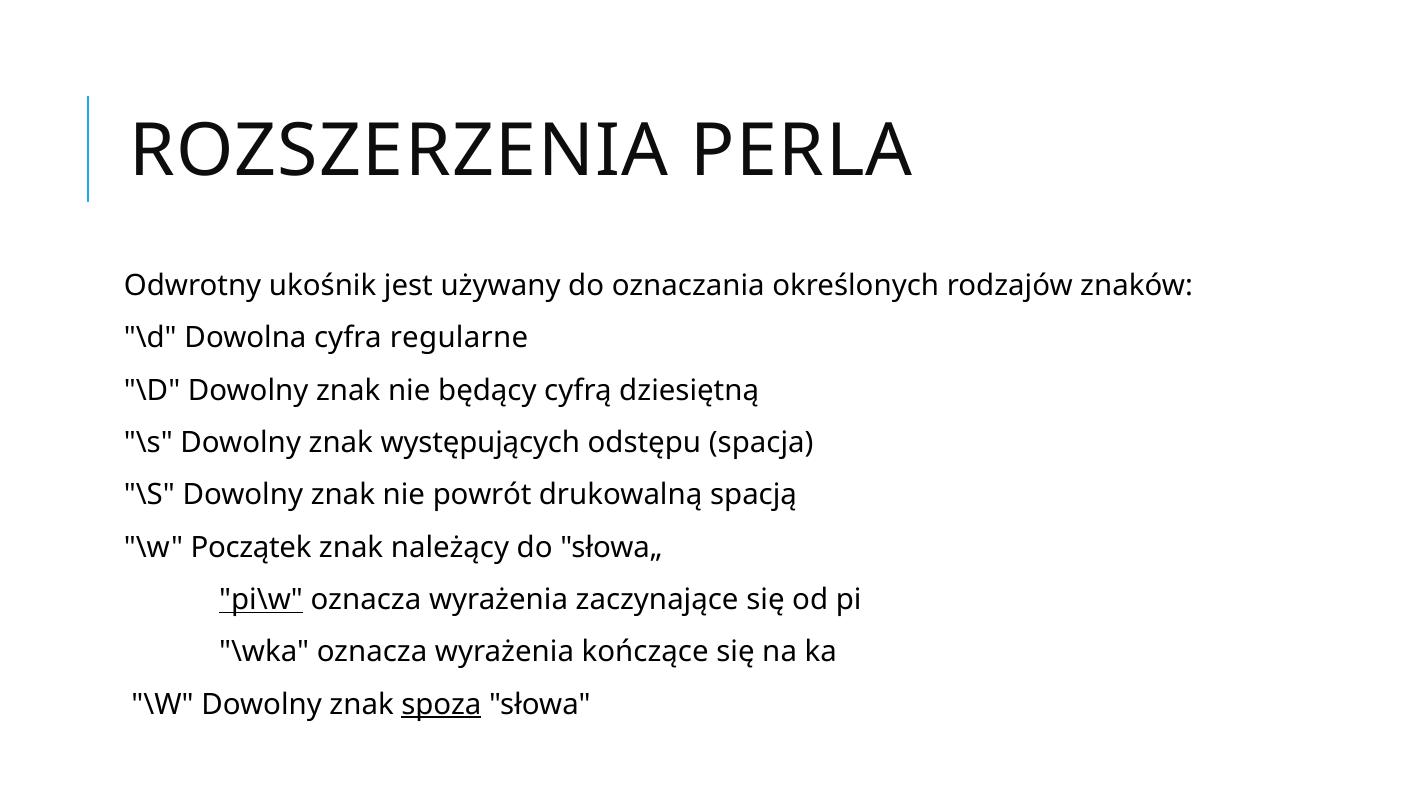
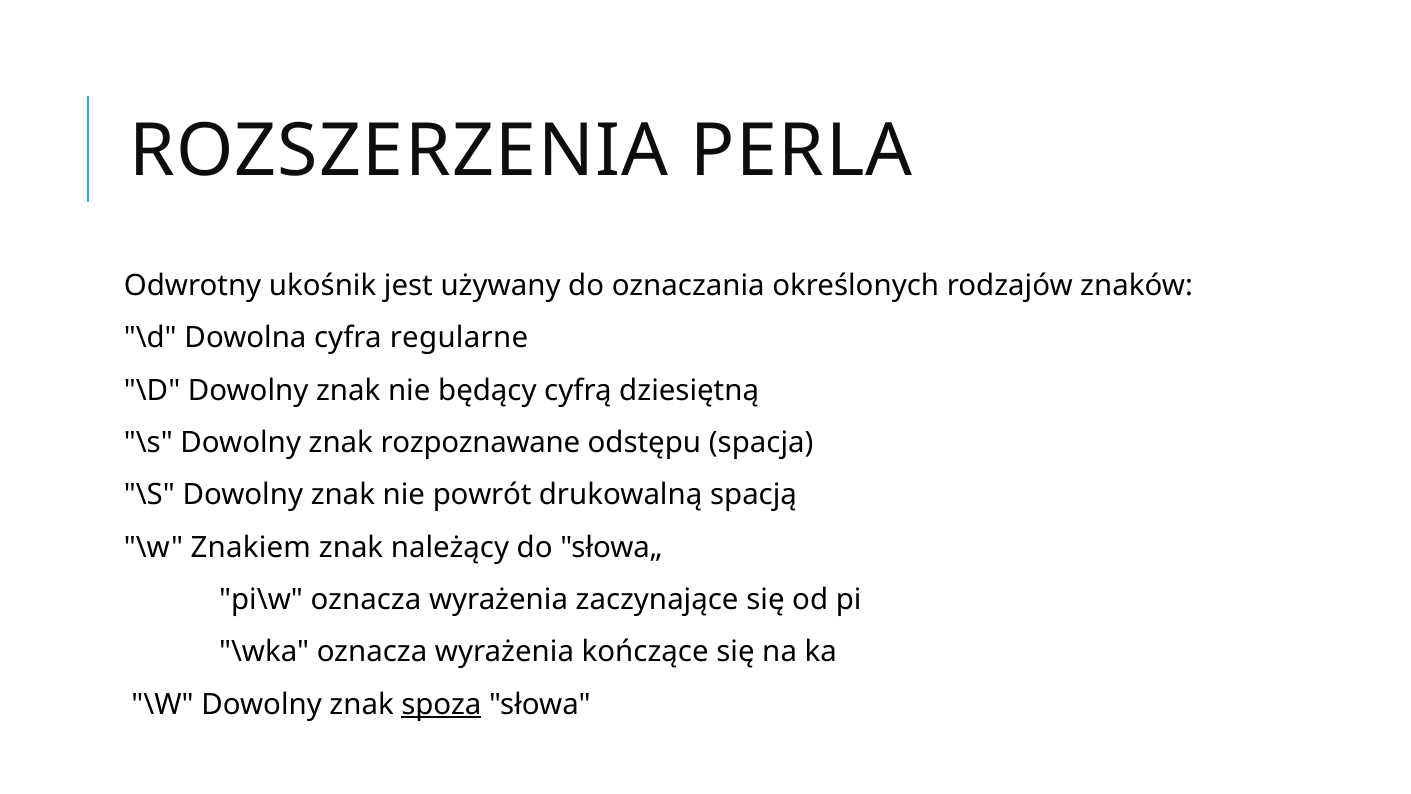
występujących: występujących -> rozpoznawane
Początek: Początek -> Znakiem
pi\w underline: present -> none
